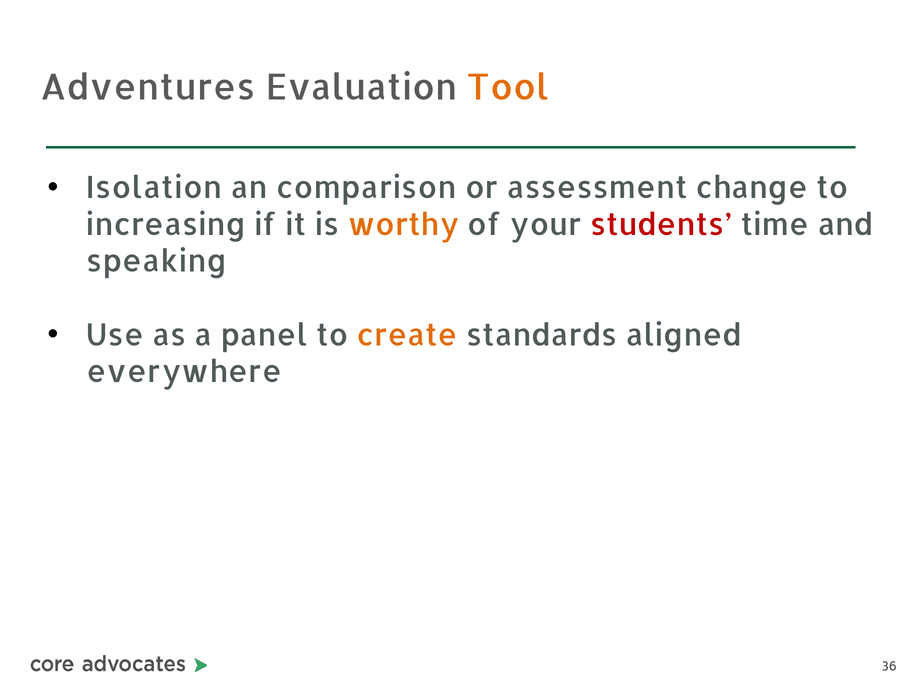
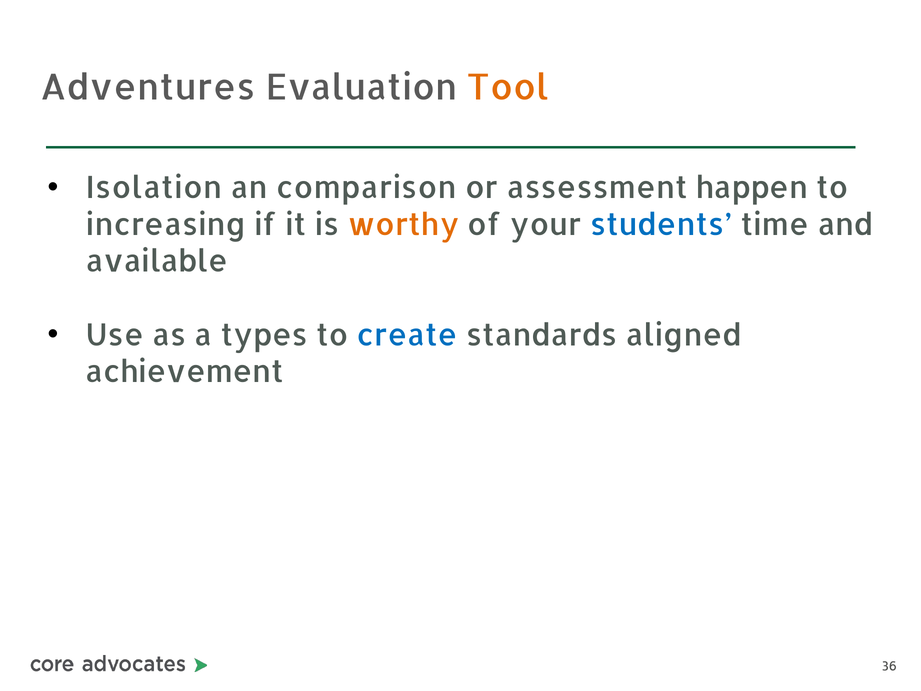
change: change -> happen
students colour: red -> blue
speaking: speaking -> available
panel: panel -> types
create colour: orange -> blue
everywhere: everywhere -> achievement
